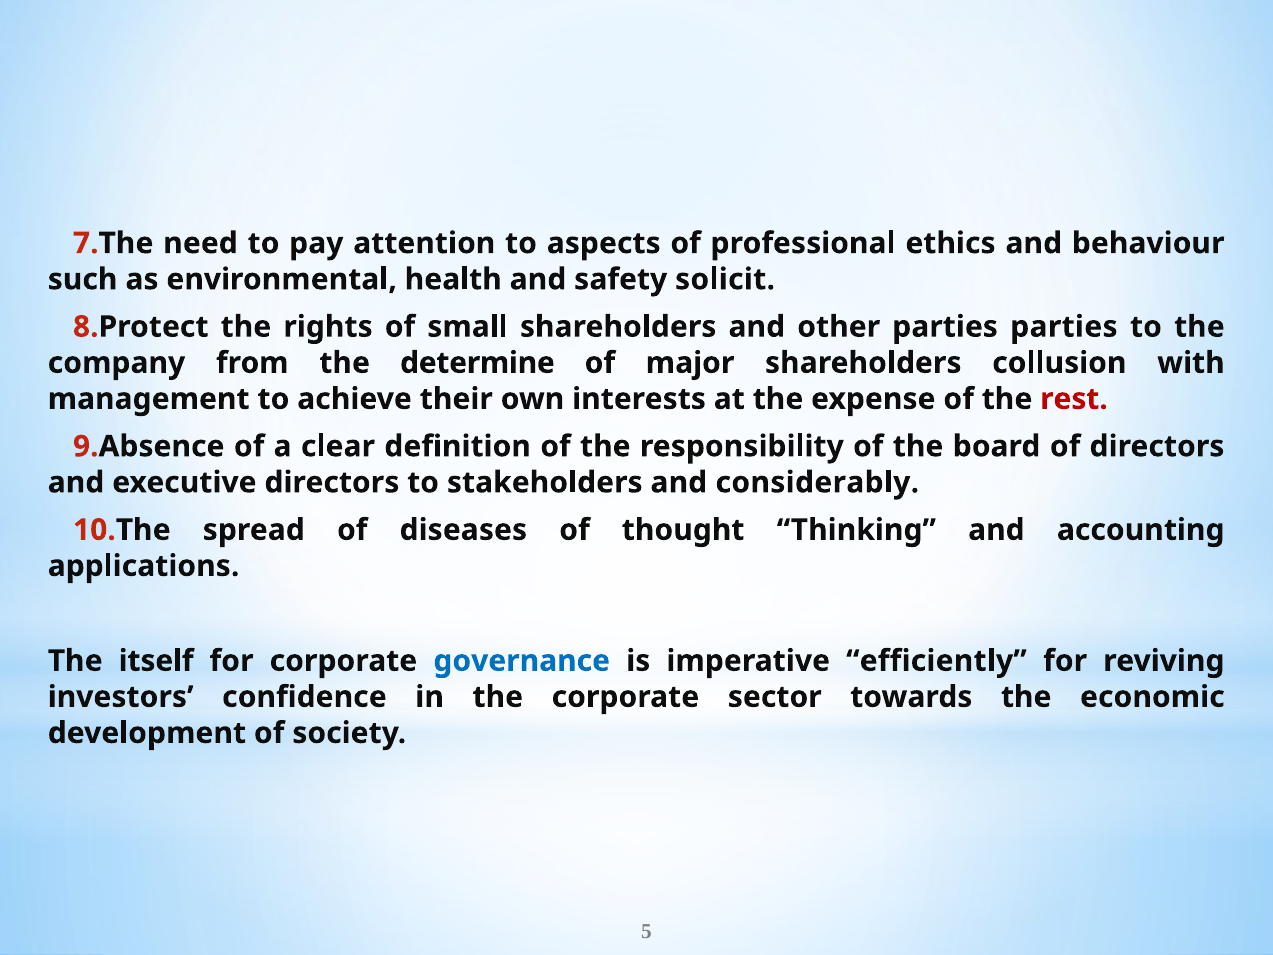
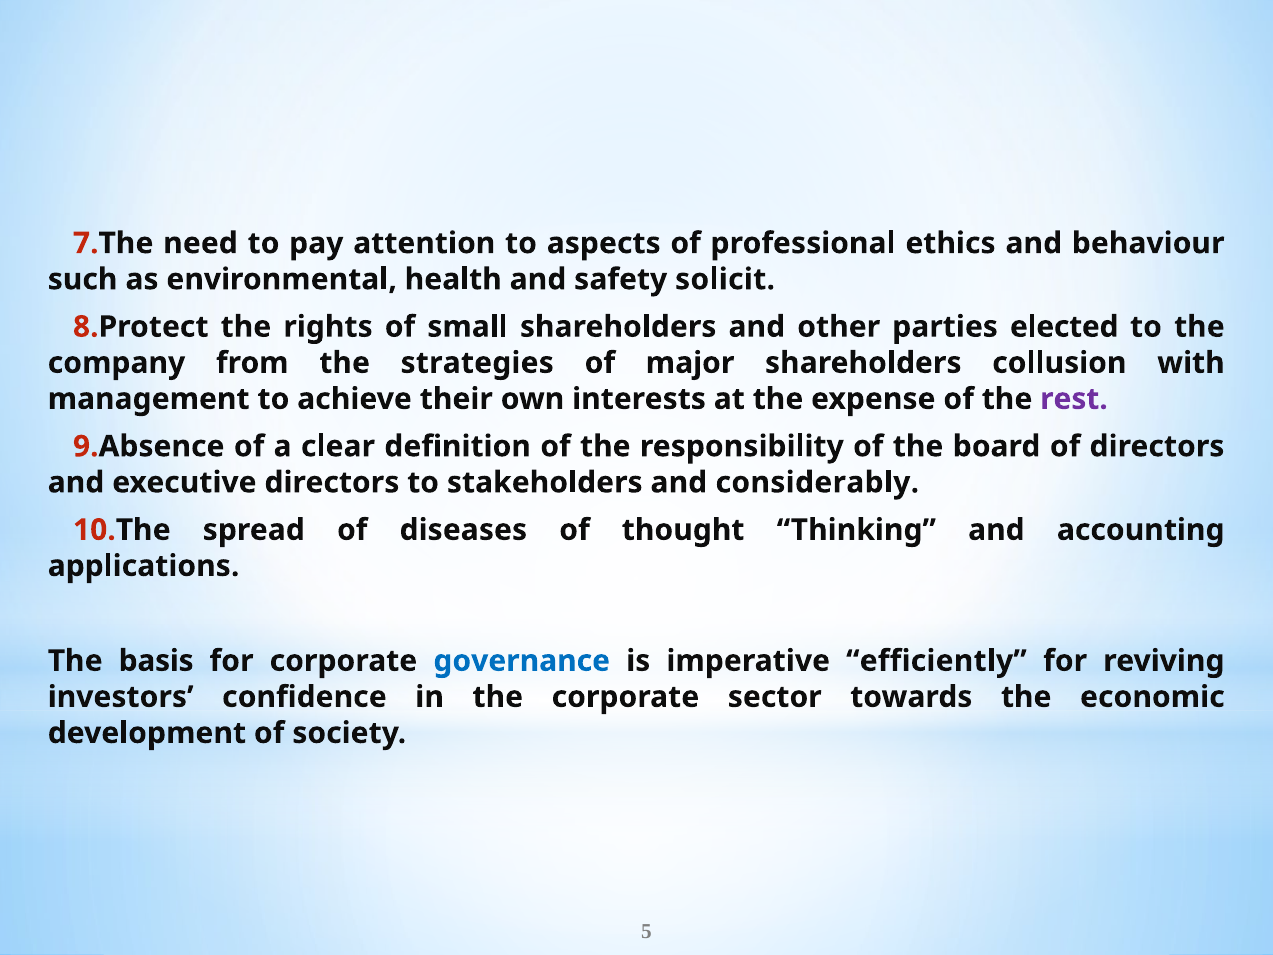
parties parties: parties -> elected
determine: determine -> strategies
rest colour: red -> purple
itself: itself -> basis
